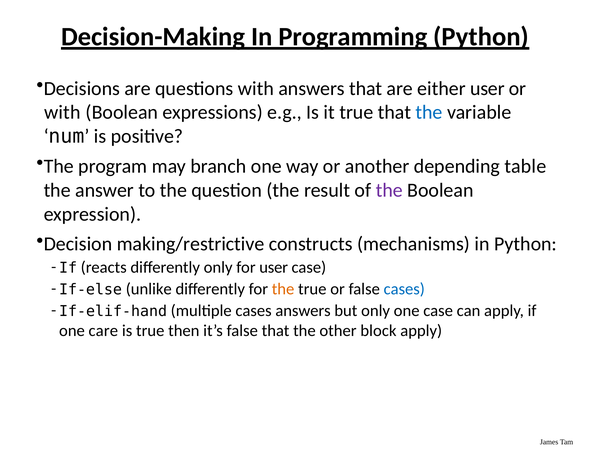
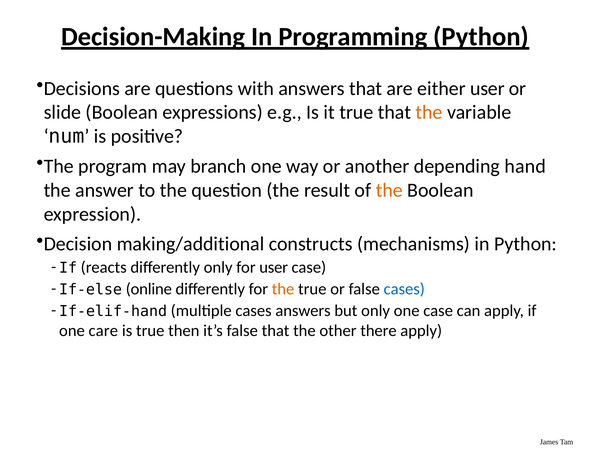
with at (62, 112): with -> slide
the at (429, 112) colour: blue -> orange
table: table -> hand
the at (389, 190) colour: purple -> orange
making/restrictive: making/restrictive -> making/additional
unlike: unlike -> online
block: block -> there
